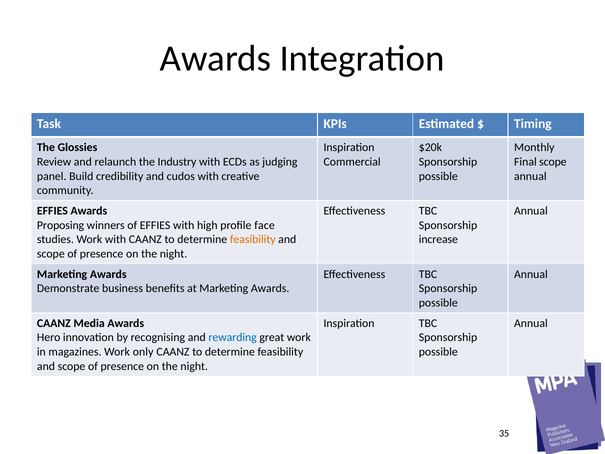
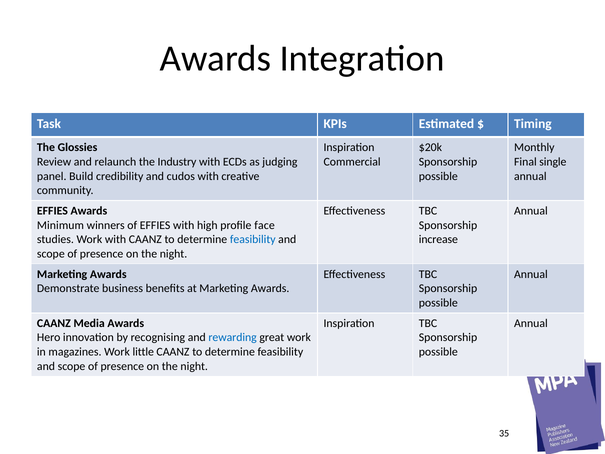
Final scope: scope -> single
Proposing: Proposing -> Minimum
feasibility at (253, 239) colour: orange -> blue
only: only -> little
